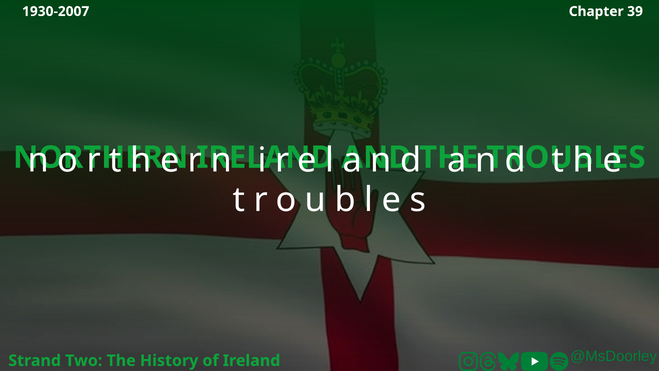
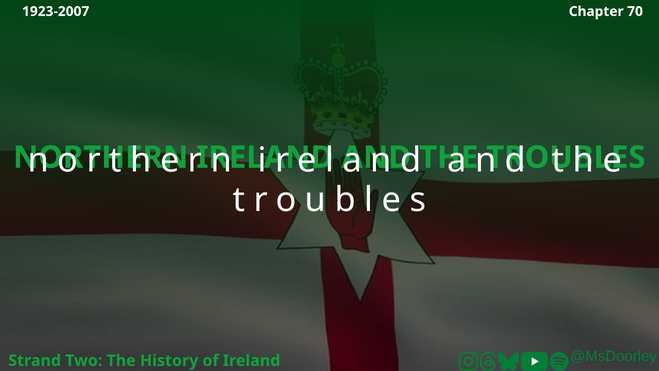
1930-2007: 1930-2007 -> 1923-2007
39: 39 -> 70
